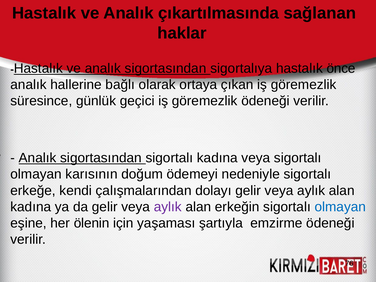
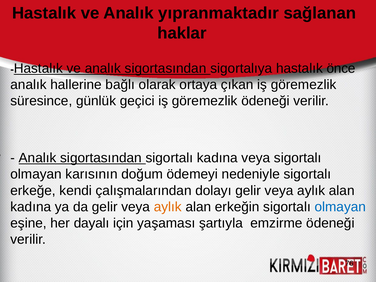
çıkartılmasında: çıkartılmasında -> yıpranmaktadır
aylık at (168, 207) colour: purple -> orange
ölenin: ölenin -> dayalı
